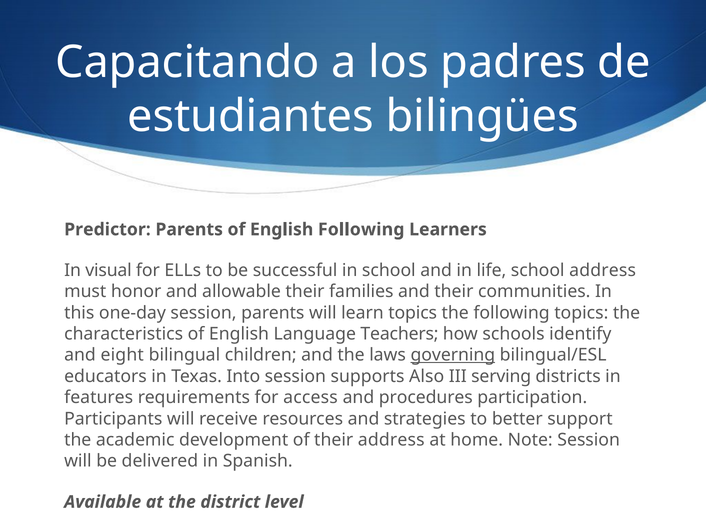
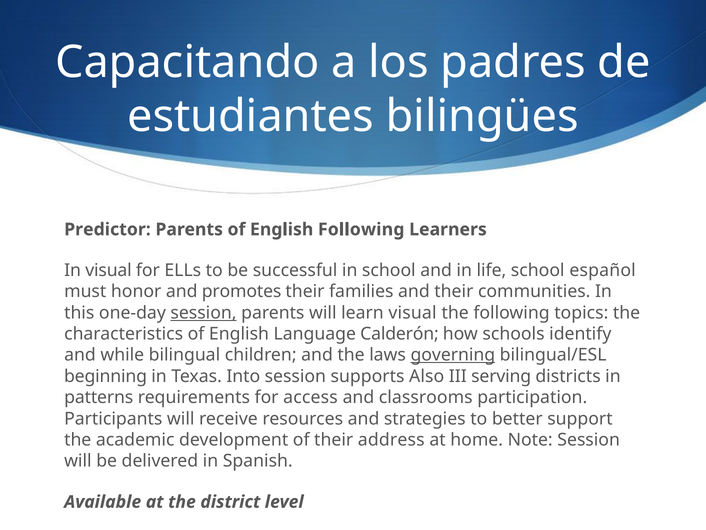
school address: address -> español
allowable: allowable -> promotes
session at (204, 312) underline: none -> present
learn topics: topics -> visual
Teachers: Teachers -> Calderón
eight: eight -> while
educators: educators -> beginning
features: features -> patterns
procedures: procedures -> classrooms
